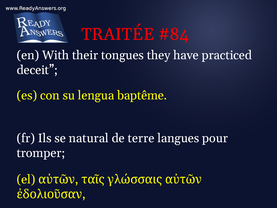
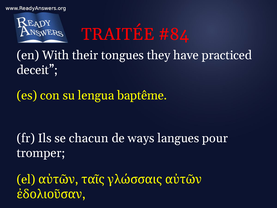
natural: natural -> chacun
terre: terre -> ways
